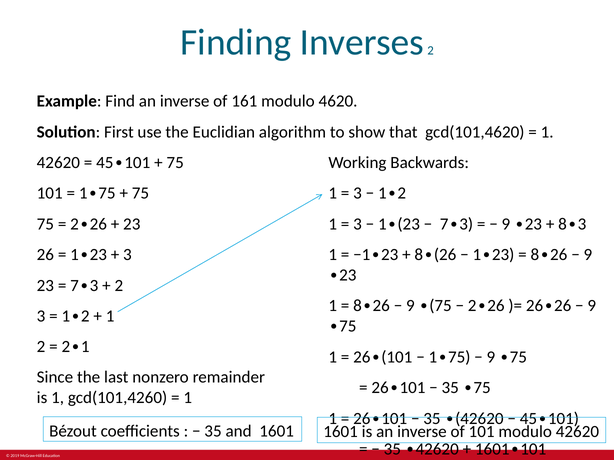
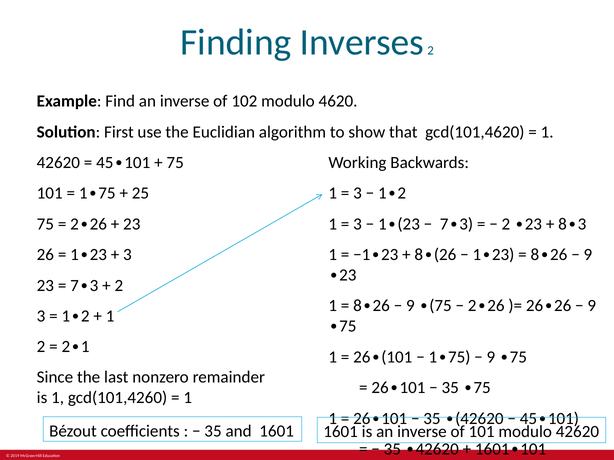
161: 161 -> 102
75 at (140, 194): 75 -> 25
9 at (506, 224): 9 -> 2
